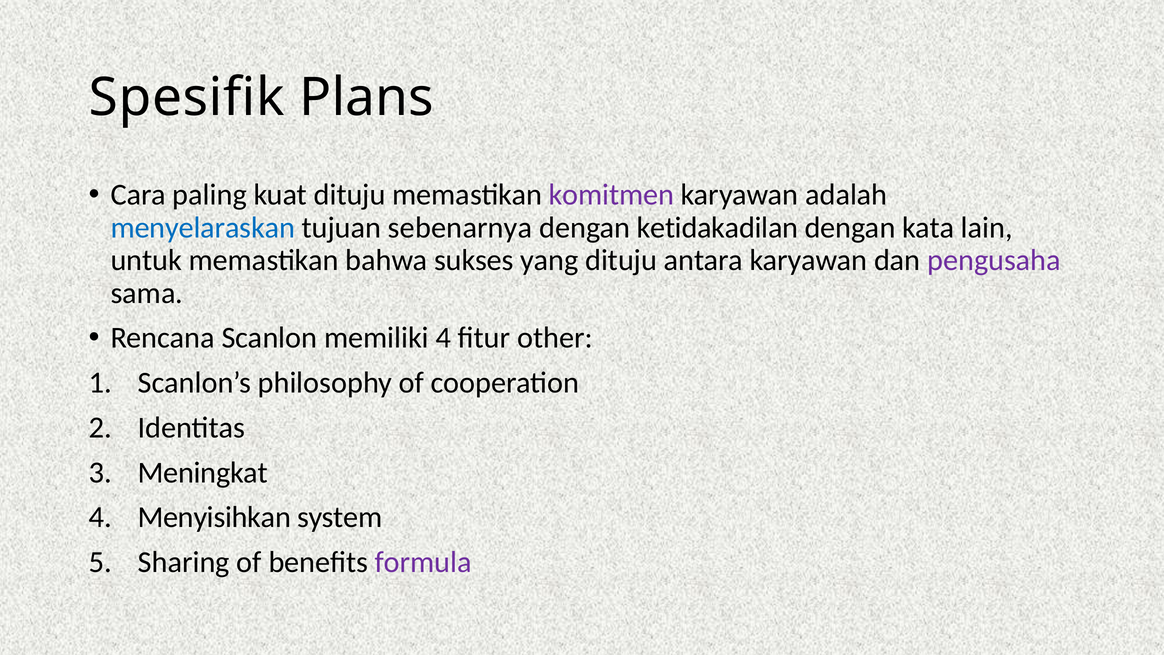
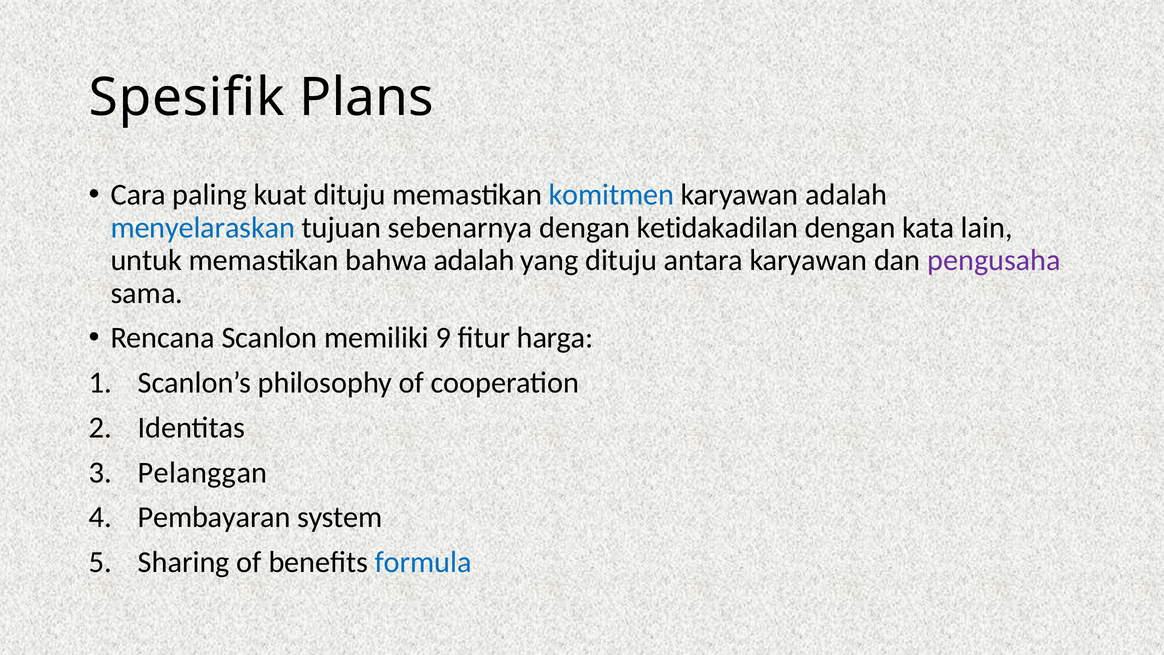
komitmen colour: purple -> blue
bahwa sukses: sukses -> adalah
memiliki 4: 4 -> 9
other: other -> harga
Meningkat: Meningkat -> Pelanggan
Menyisihkan: Menyisihkan -> Pembayaran
formula colour: purple -> blue
